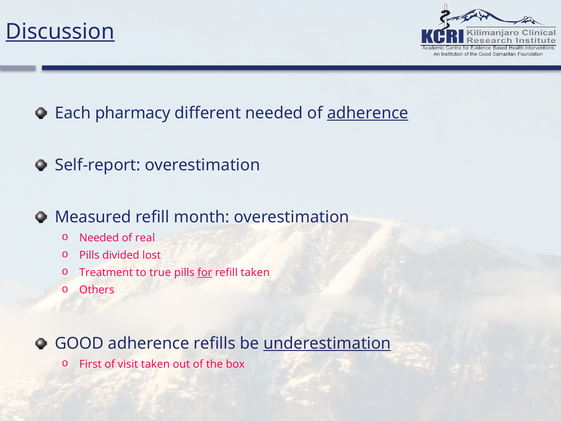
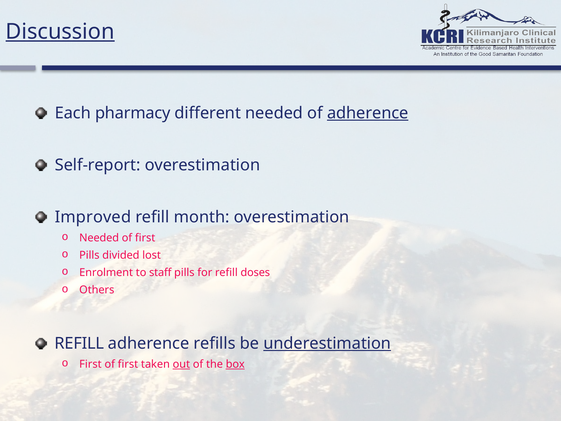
Measured: Measured -> Improved
real at (145, 238): real -> first
Treatment: Treatment -> Enrolment
true: true -> staff
for underline: present -> none
refill taken: taken -> doses
GOOD at (79, 343): GOOD -> REFILL
visit at (128, 364): visit -> first
out underline: none -> present
box underline: none -> present
